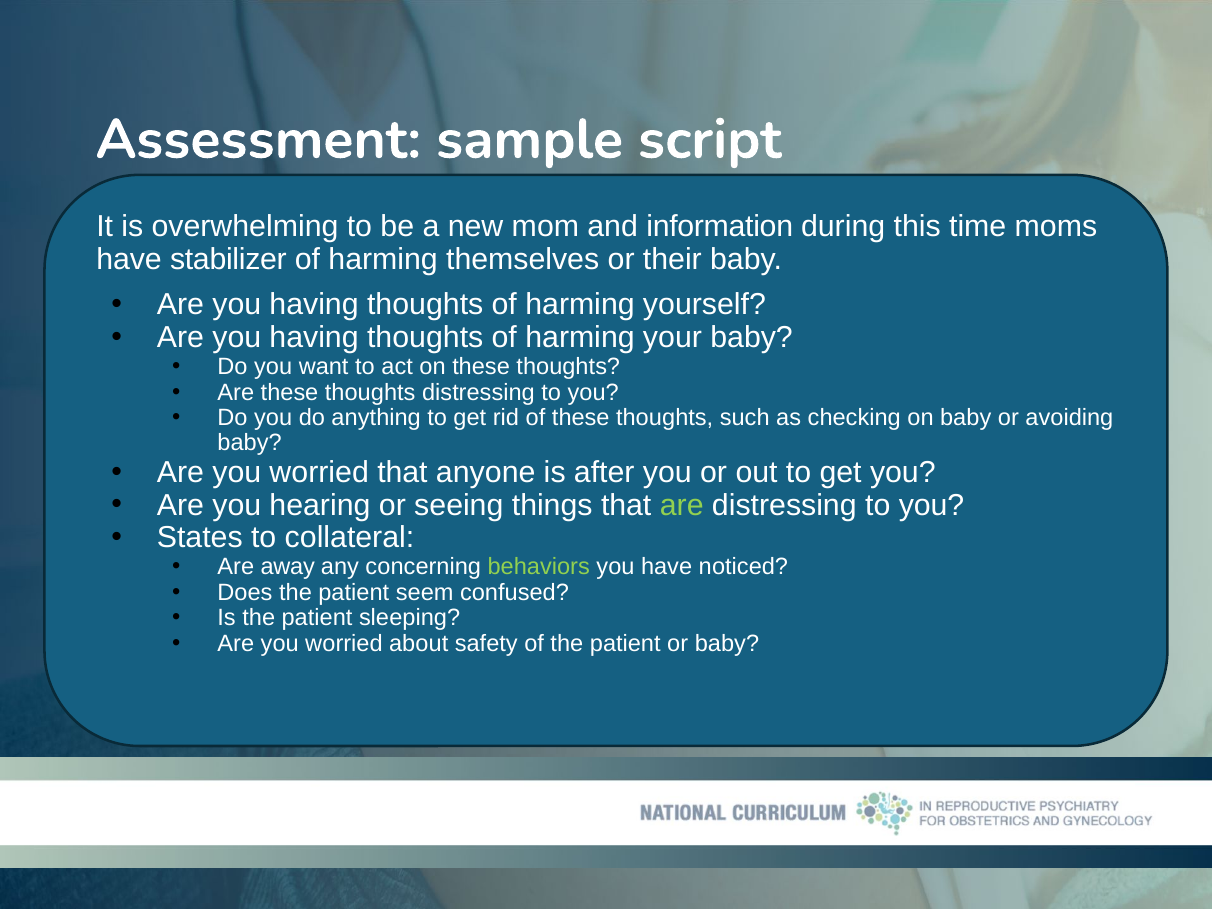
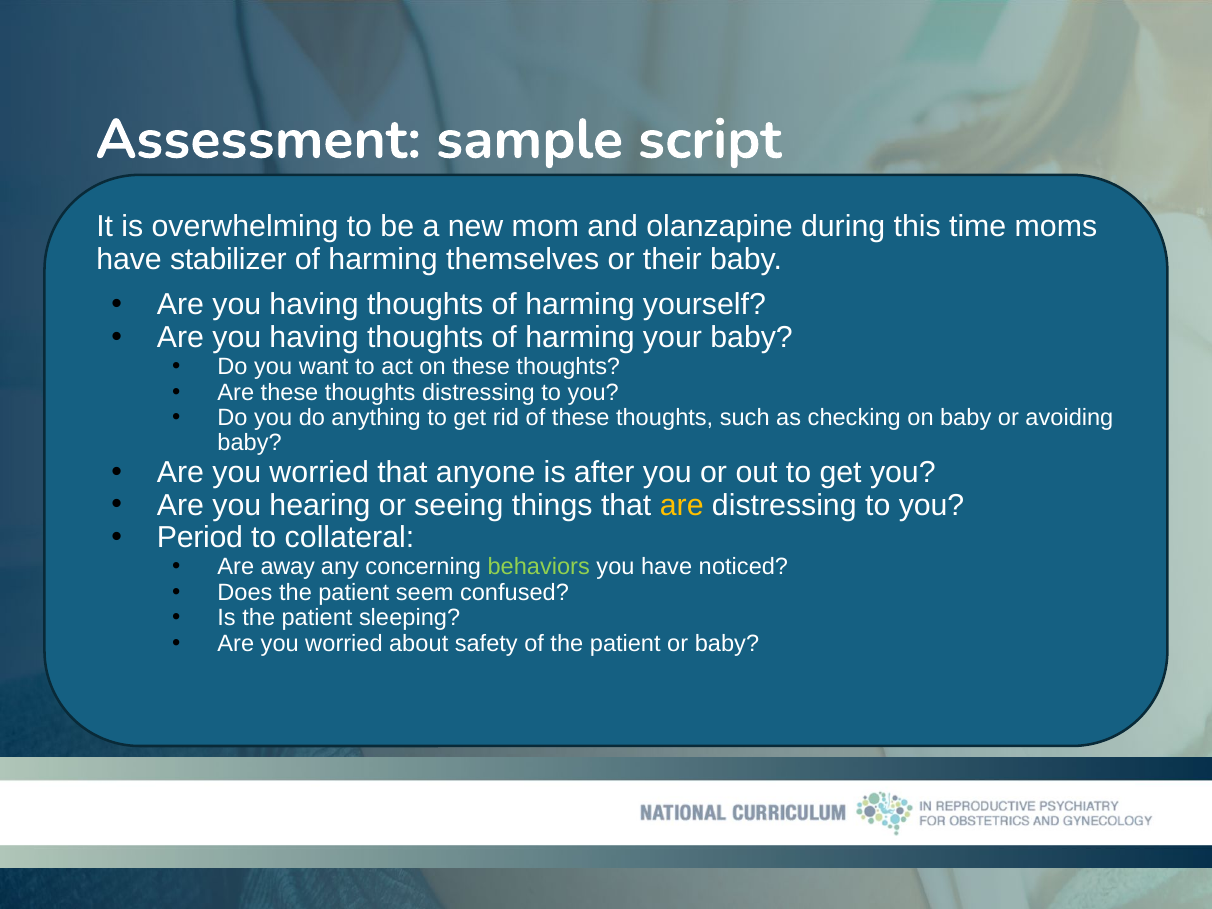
information: information -> olanzapine
are at (682, 505) colour: light green -> yellow
States: States -> Period
